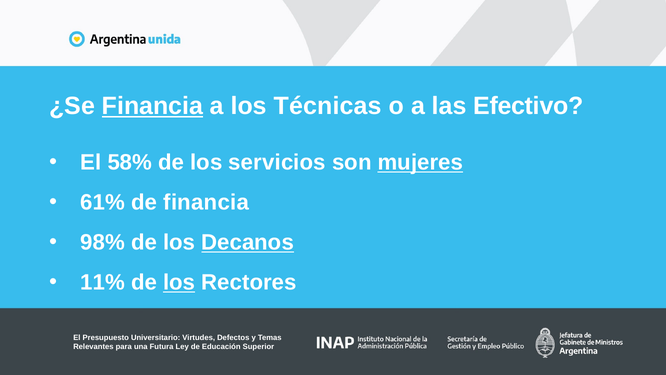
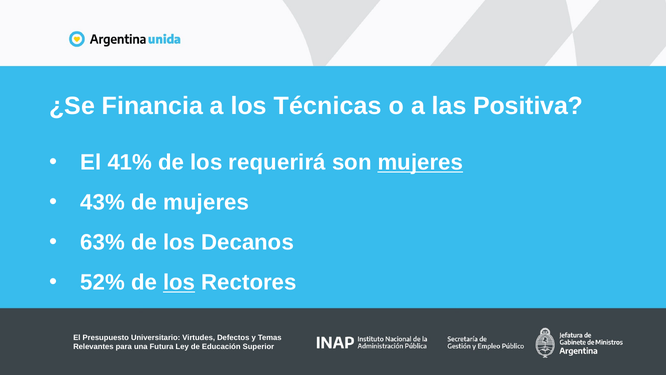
Financia at (152, 106) underline: present -> none
Efectivo: Efectivo -> Positiva
58%: 58% -> 41%
servicios: servicios -> requerirá
61%: 61% -> 43%
de financia: financia -> mujeres
98%: 98% -> 63%
Decanos underline: present -> none
11%: 11% -> 52%
